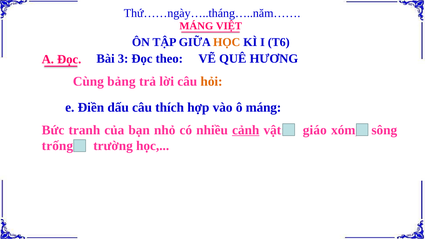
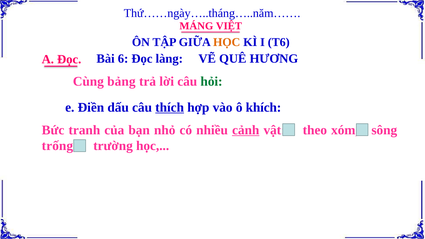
3: 3 -> 6
theo: theo -> làng
hỏi colour: orange -> green
thích underline: none -> present
ô máng: máng -> khích
giáo: giáo -> theo
